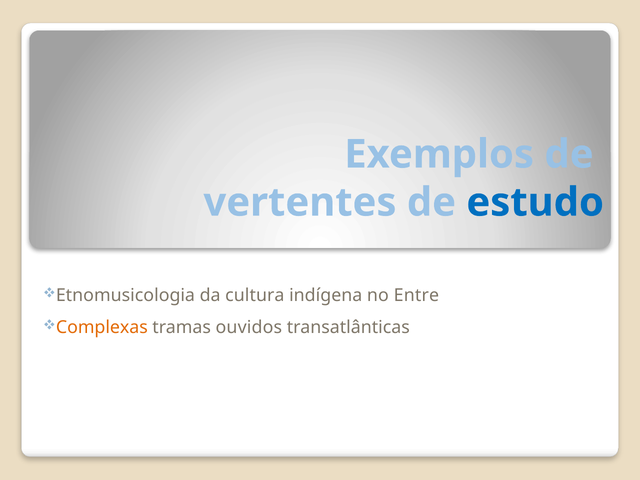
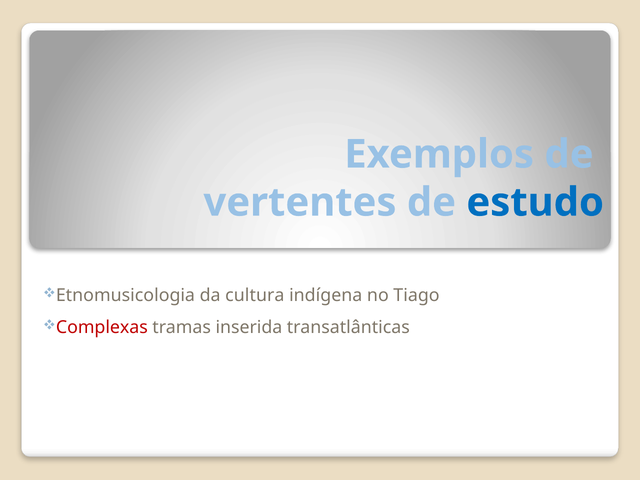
Entre: Entre -> Tiago
Complexas colour: orange -> red
ouvidos: ouvidos -> inserida
